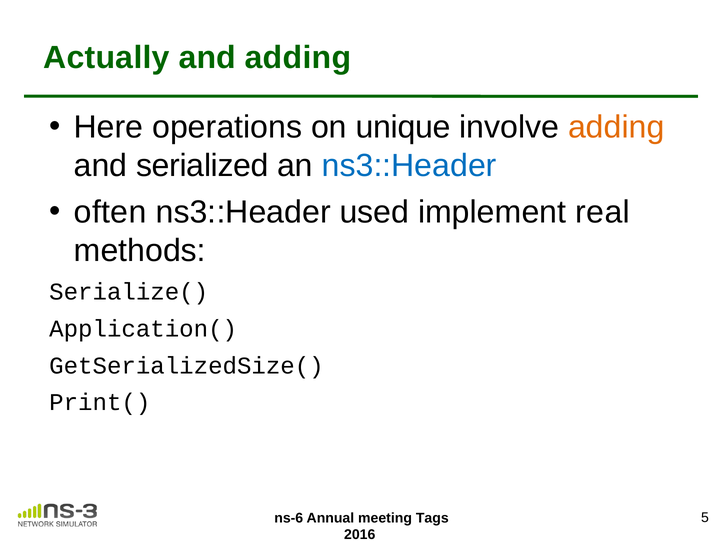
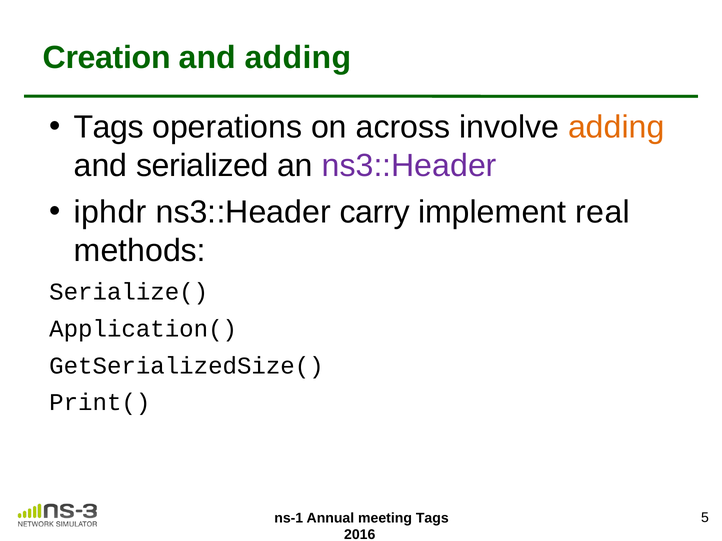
Actually: Actually -> Creation
Here at (109, 127): Here -> Tags
unique: unique -> across
ns3::Header at (409, 166) colour: blue -> purple
often: often -> iphdr
used: used -> carry
ns-6: ns-6 -> ns-1
